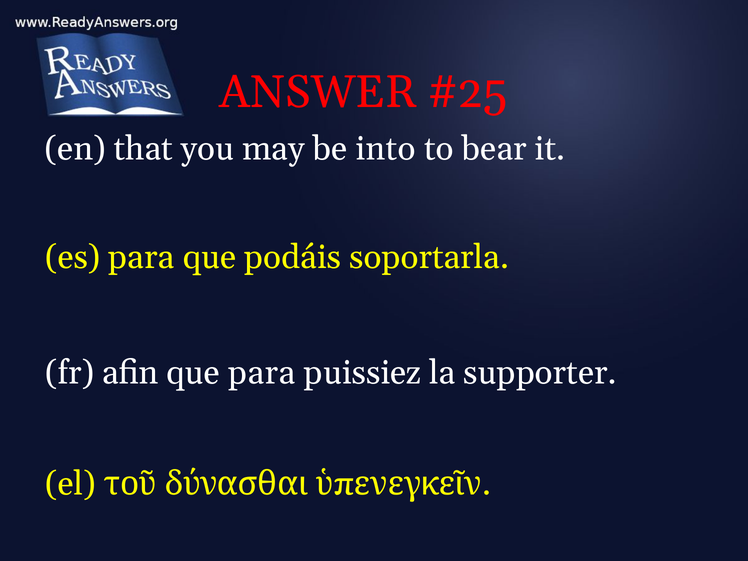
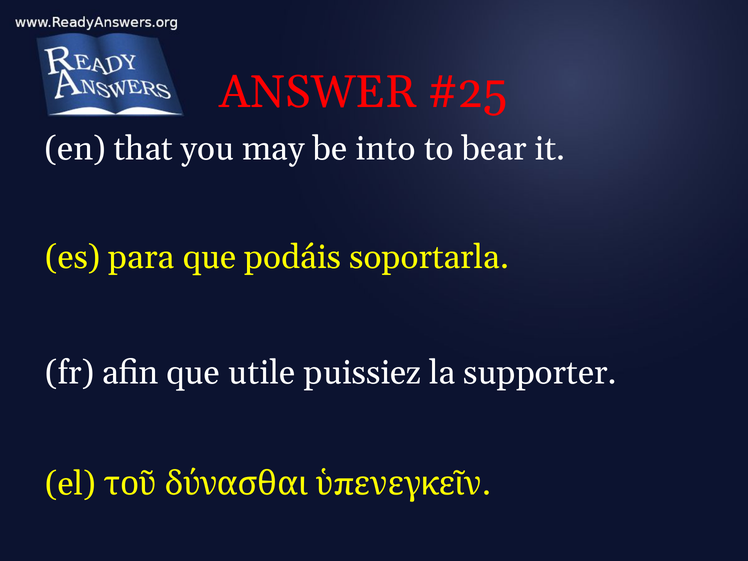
que para: para -> utile
